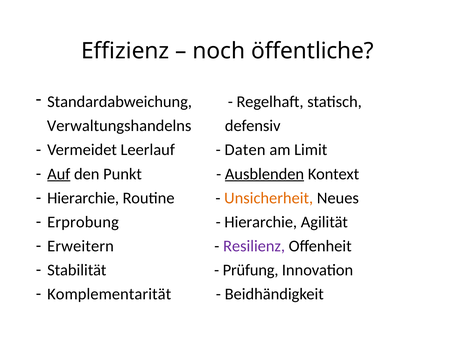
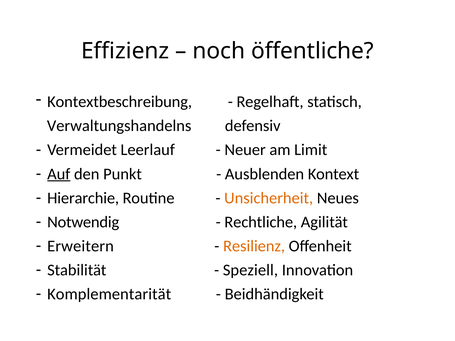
Standardabweichung: Standardabweichung -> Kontextbeschreibung
Daten: Daten -> Neuer
Ausblenden underline: present -> none
Erprobung: Erprobung -> Notwendig
Hierarchie at (261, 222): Hierarchie -> Rechtliche
Resilienz colour: purple -> orange
Prüfung: Prüfung -> Speziell
